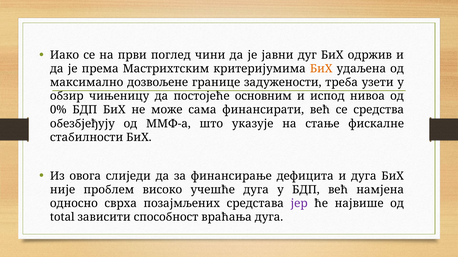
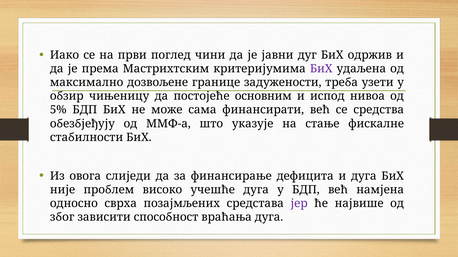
БиХ at (321, 69) colour: orange -> purple
0%: 0% -> 5%
total: total -> због
